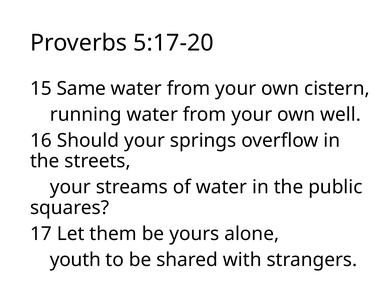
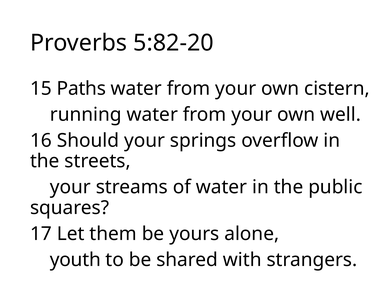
5:17-20: 5:17-20 -> 5:82-20
Same: Same -> Paths
